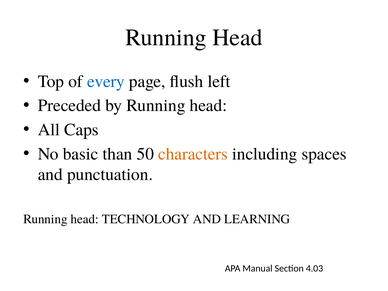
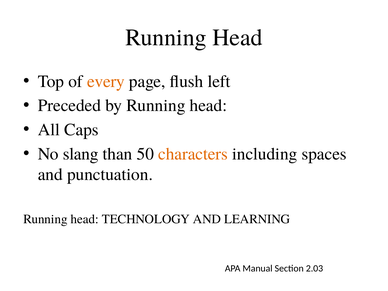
every colour: blue -> orange
basic: basic -> slang
4.03: 4.03 -> 2.03
